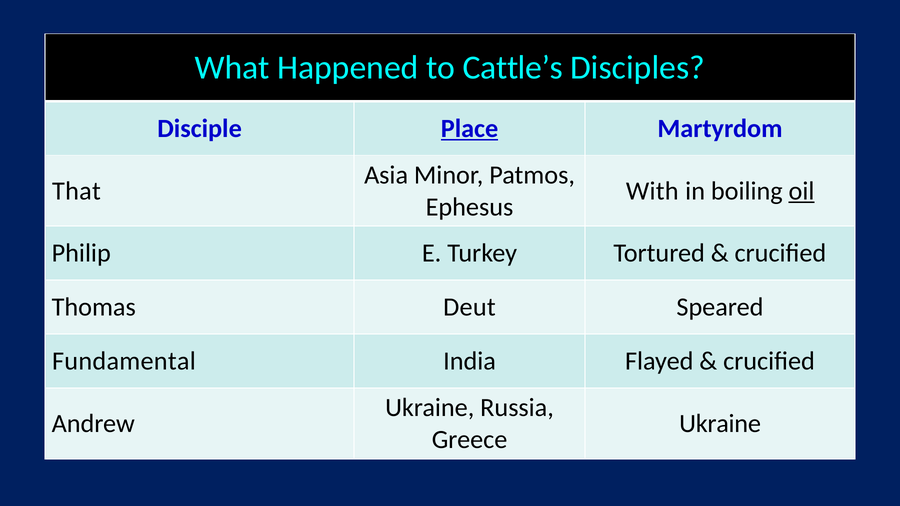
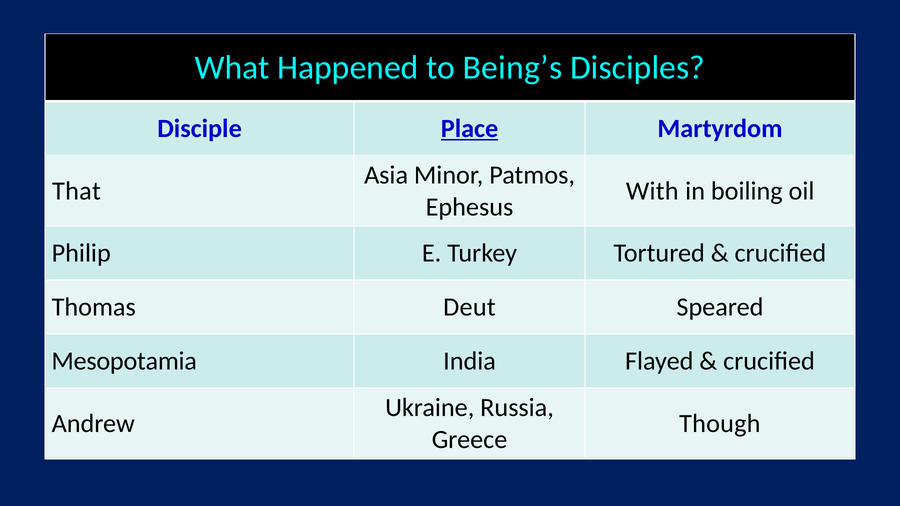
Cattle’s: Cattle’s -> Being’s
oil underline: present -> none
Fundamental: Fundamental -> Mesopotamia
Ukraine at (720, 424): Ukraine -> Though
